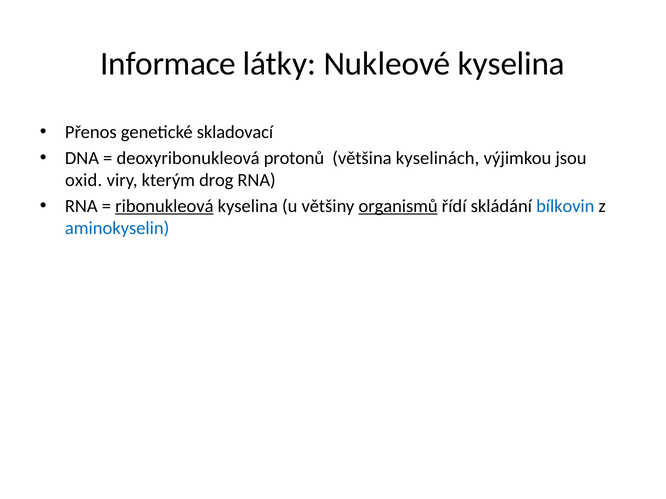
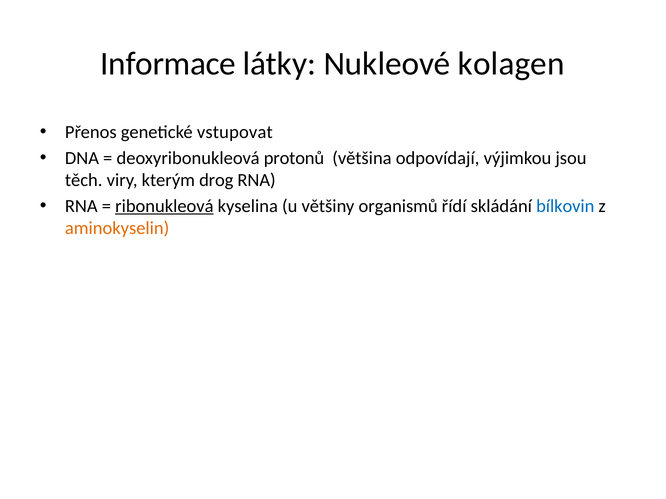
Nukleové kyselina: kyselina -> kolagen
skladovací: skladovací -> vstupovat
kyselinách: kyselinách -> odpovídají
oxid: oxid -> těch
organismů underline: present -> none
aminokyselin colour: blue -> orange
